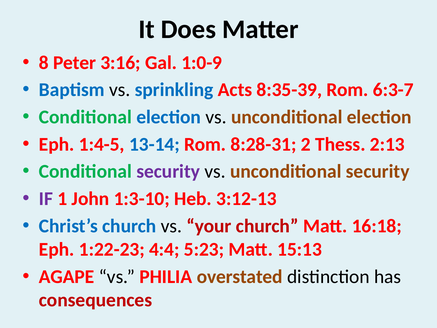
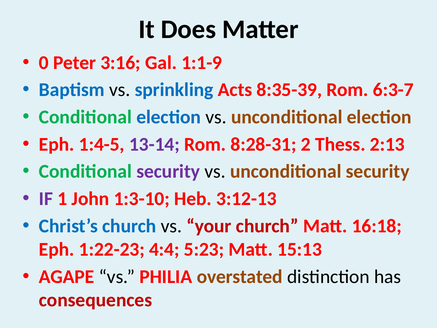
8: 8 -> 0
1:0-9: 1:0-9 -> 1:1-9
13-14 colour: blue -> purple
